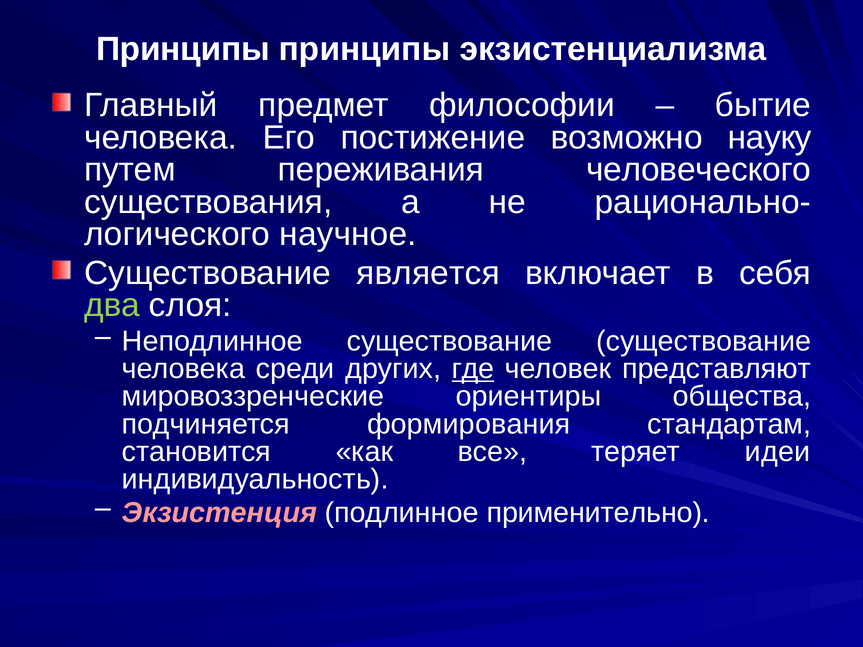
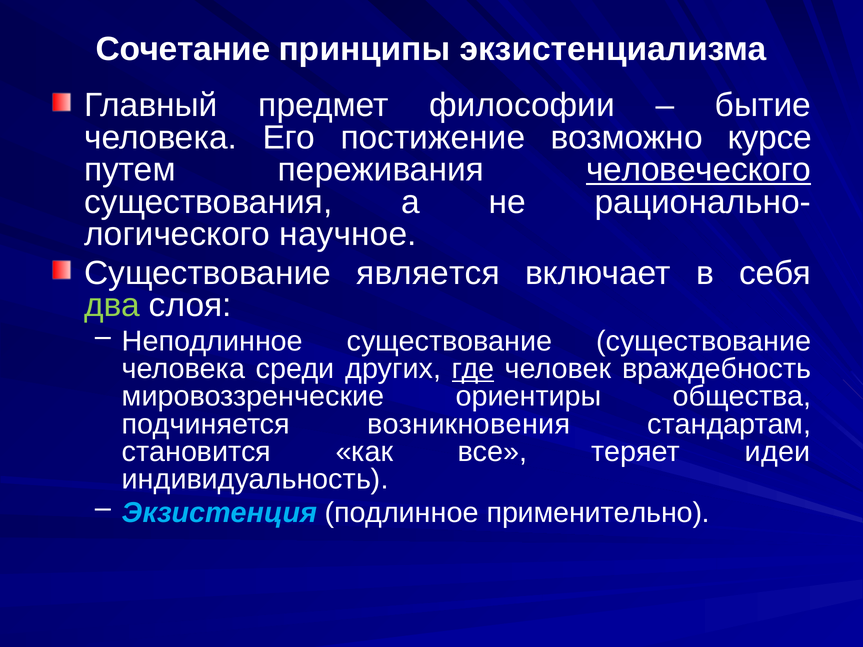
Принципы at (183, 49): Принципы -> Сочетание
науку: науку -> курсе
человеческого underline: none -> present
представляют: представляют -> враждебность
формирования: формирования -> возникновения
Экзистенция colour: pink -> light blue
